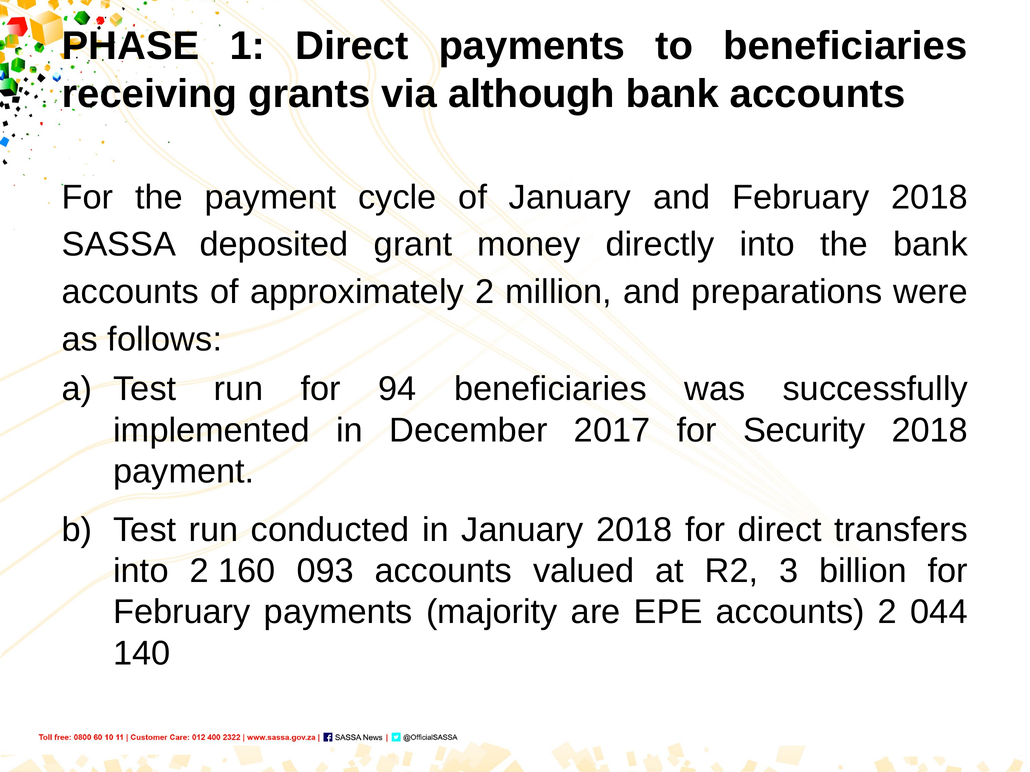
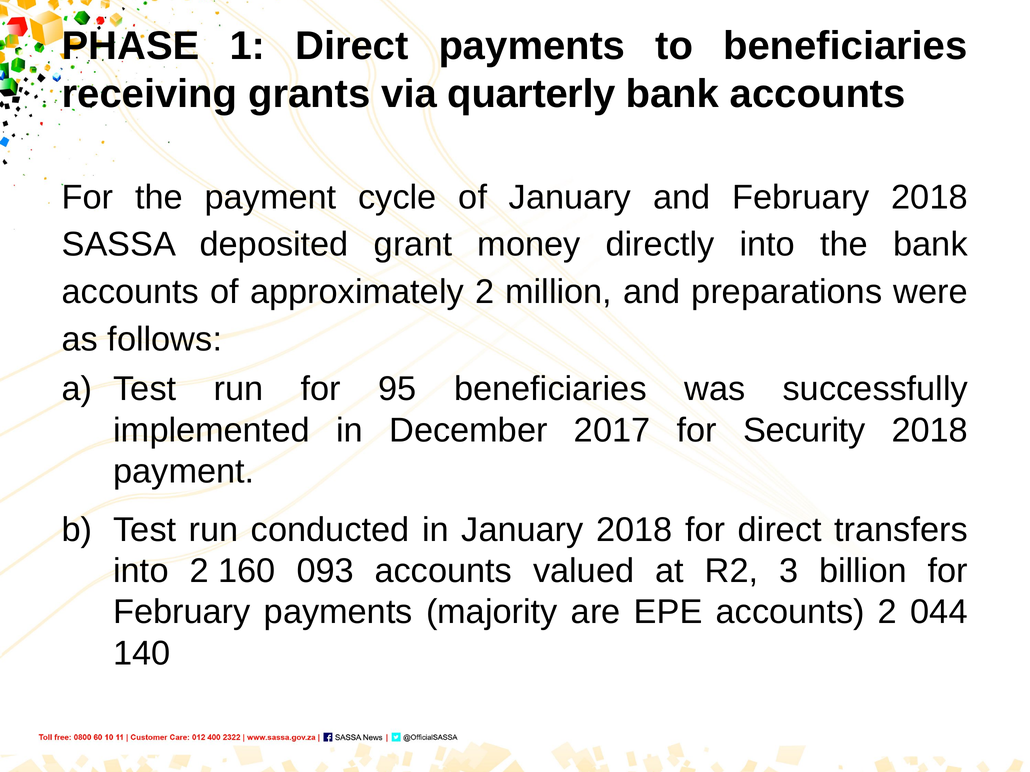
although: although -> quarterly
94: 94 -> 95
